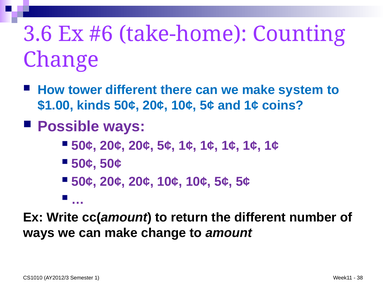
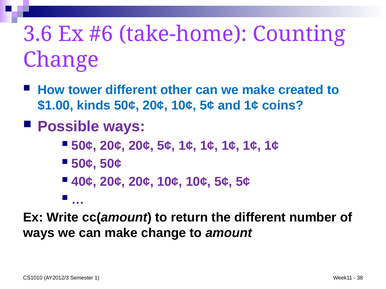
there: there -> other
system: system -> created
50¢ at (84, 182): 50¢ -> 40¢
